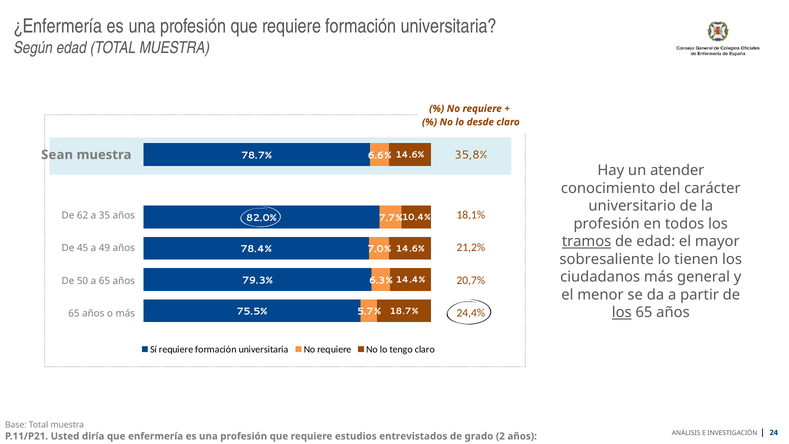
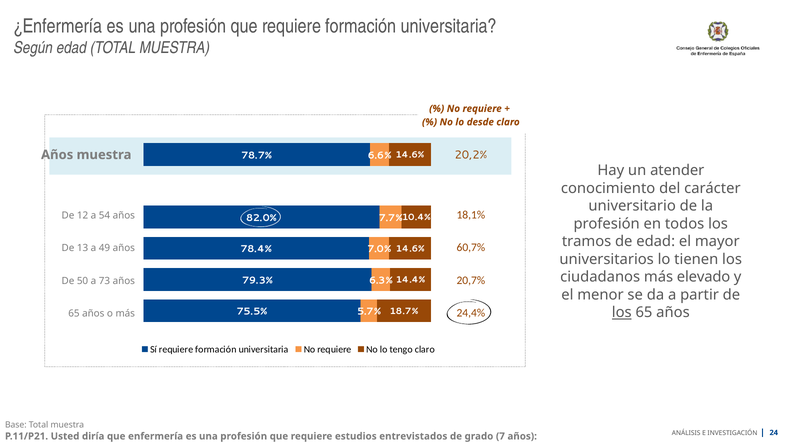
35,8%: 35,8% -> 20,2%
Sean at (57, 155): Sean -> Años
62: 62 -> 12
35: 35 -> 54
tramos underline: present -> none
21,2%: 21,2% -> 60,7%
45: 45 -> 13
sobresaliente: sobresaliente -> universitarios
general: general -> elevado
a 65: 65 -> 73
2: 2 -> 7
